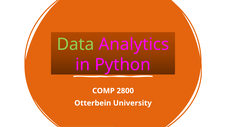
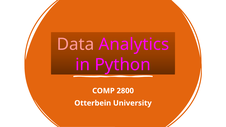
Data at (76, 44) colour: light green -> pink
